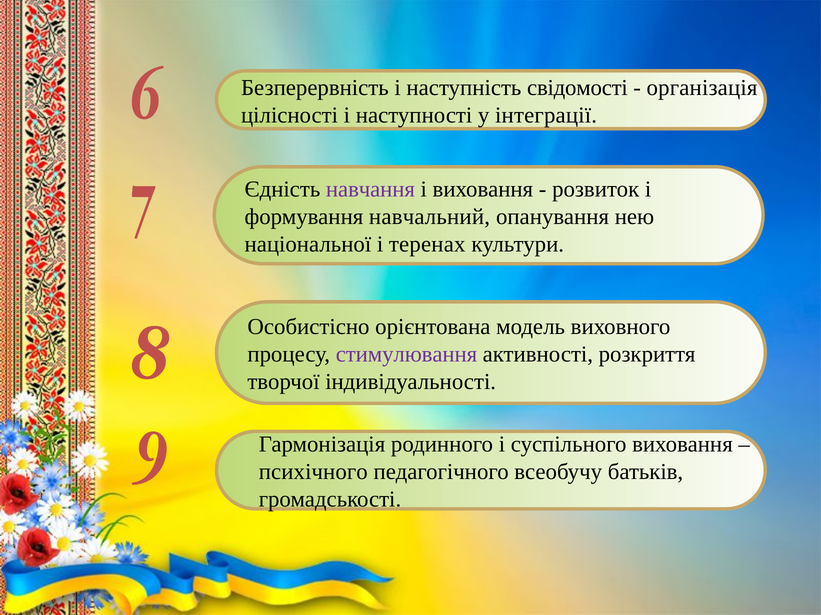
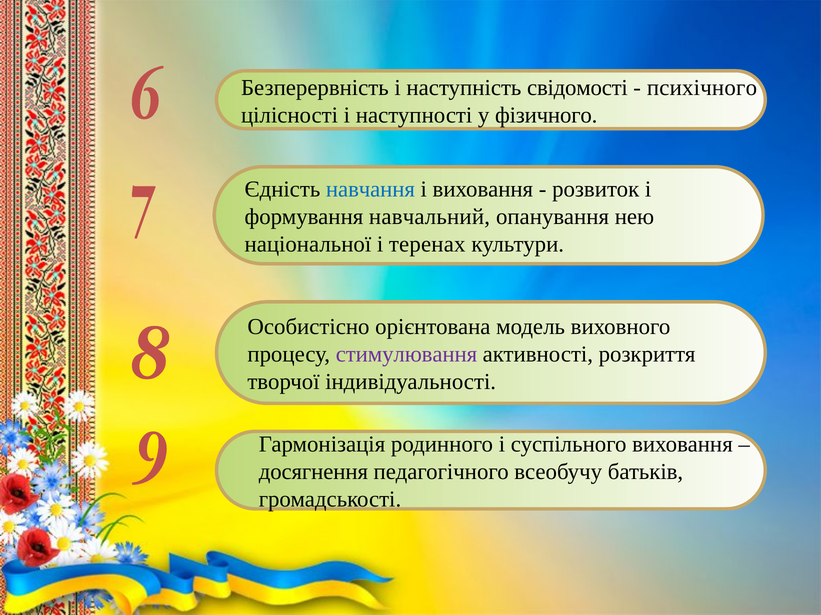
організація: організація -> психічного
інтеграції: інтеграції -> фізичного
навчання colour: purple -> blue
психічного: психічного -> досягнення
